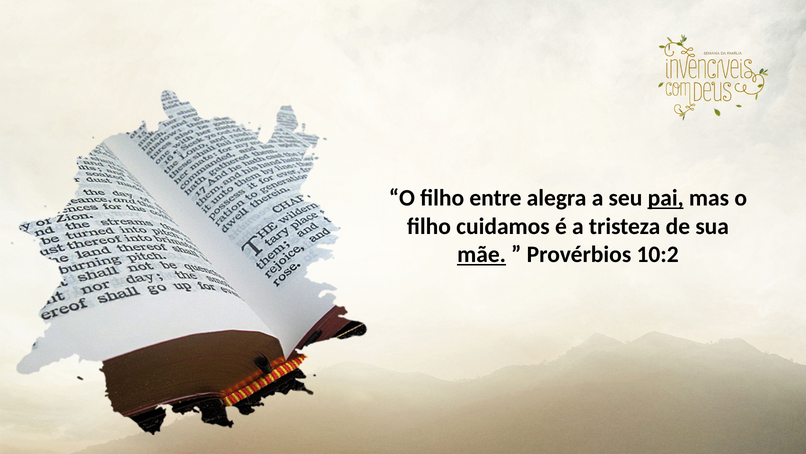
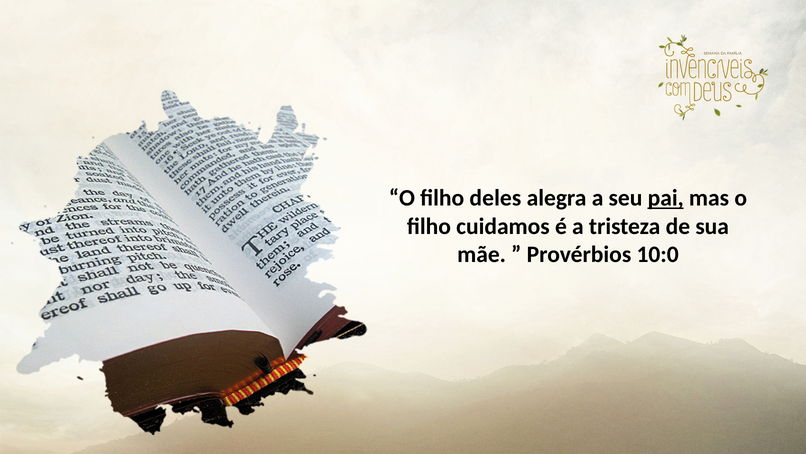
entre: entre -> deles
mãe underline: present -> none
10:2: 10:2 -> 10:0
